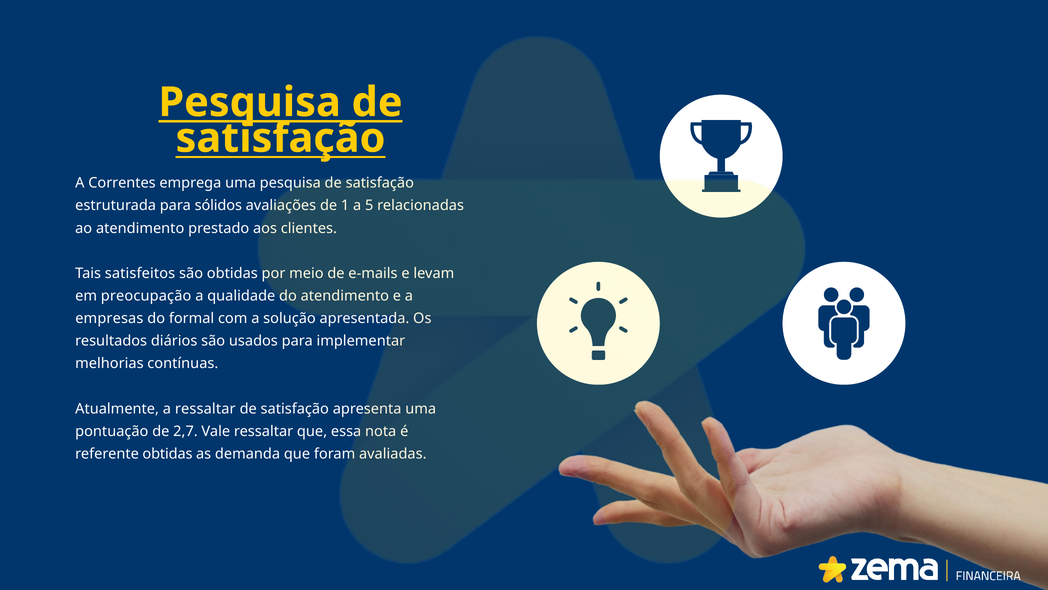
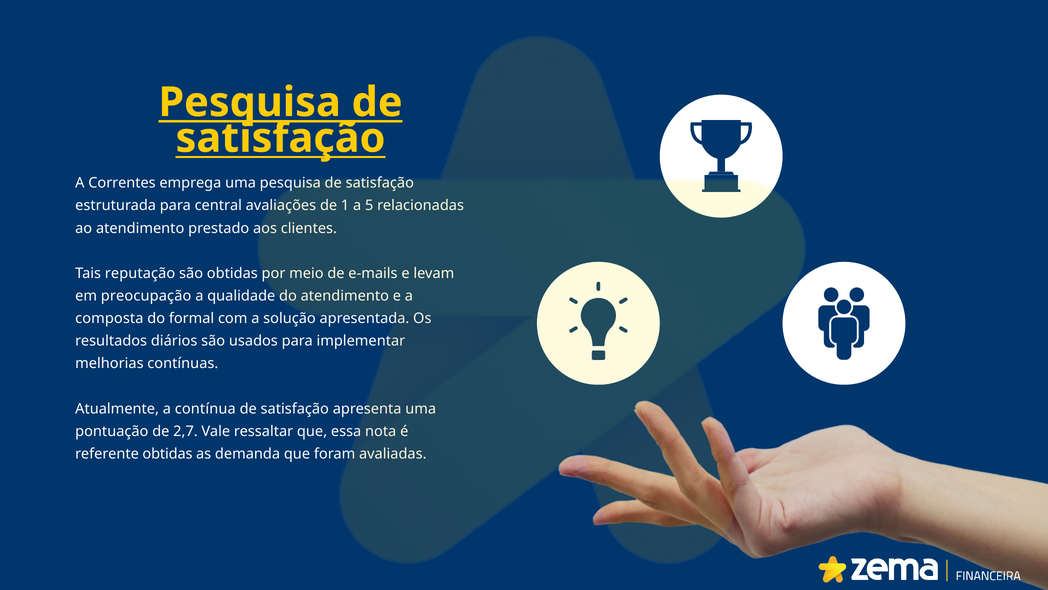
sólidos: sólidos -> central
satisfeitos: satisfeitos -> reputação
empresas: empresas -> composta
a ressaltar: ressaltar -> contínua
